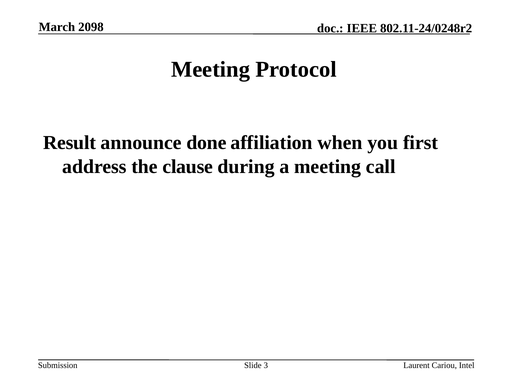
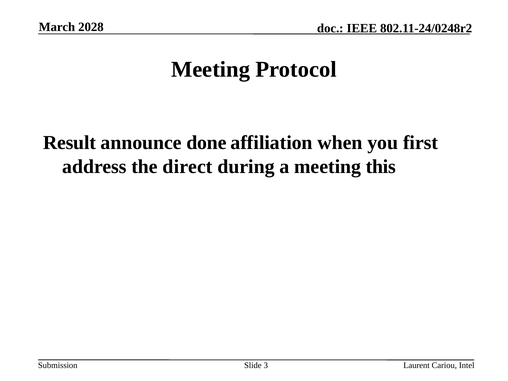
2098: 2098 -> 2028
clause: clause -> direct
call: call -> this
